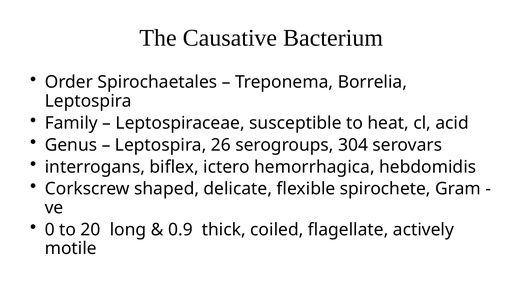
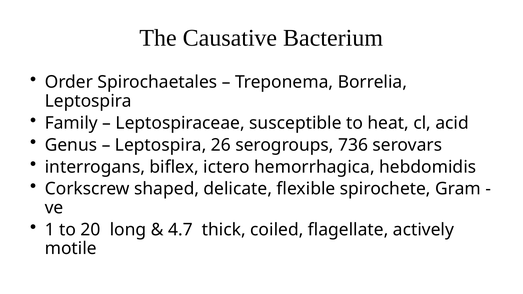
304: 304 -> 736
0: 0 -> 1
0.9: 0.9 -> 4.7
